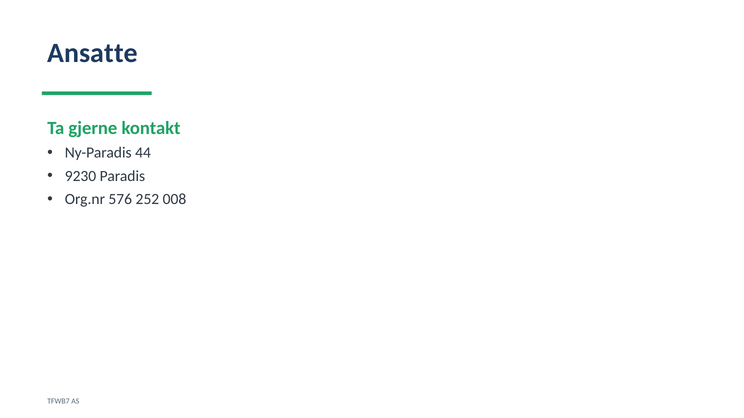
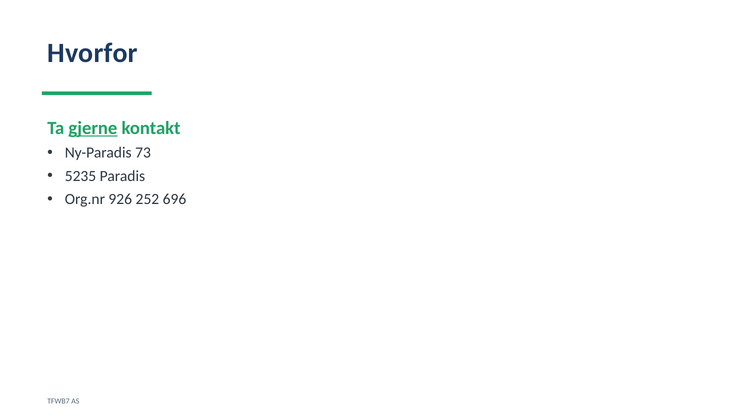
Ansatte: Ansatte -> Hvorfor
gjerne underline: none -> present
44: 44 -> 73
9230: 9230 -> 5235
576: 576 -> 926
008: 008 -> 696
